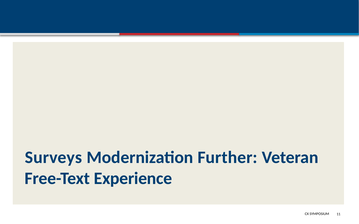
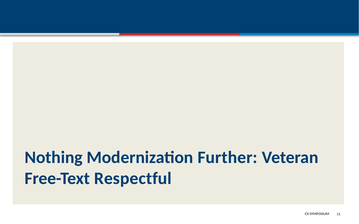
Surveys: Surveys -> Nothing
Experience: Experience -> Respectful
